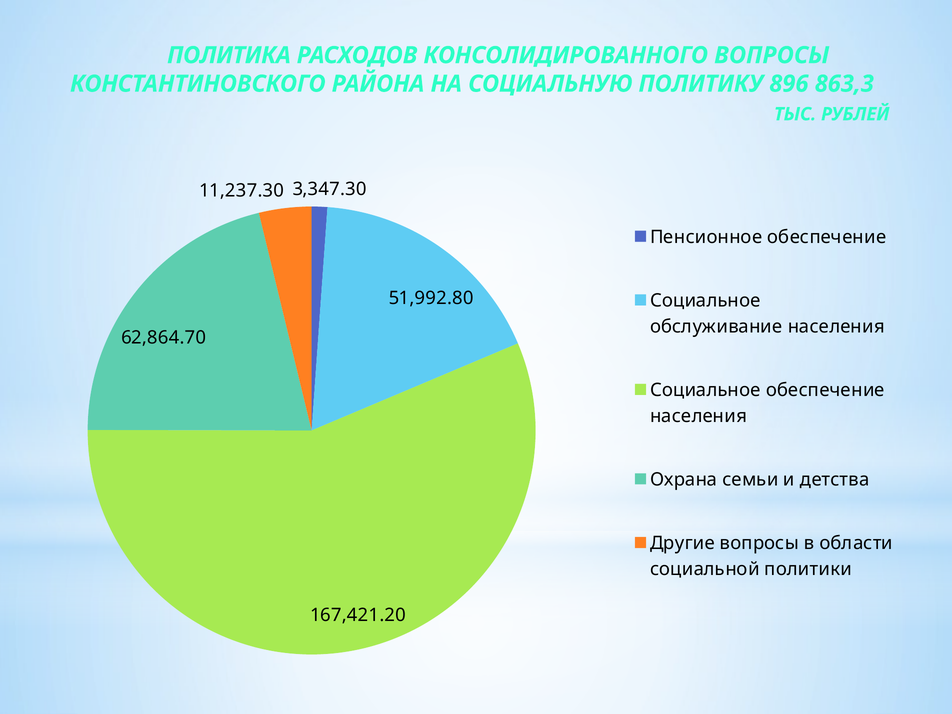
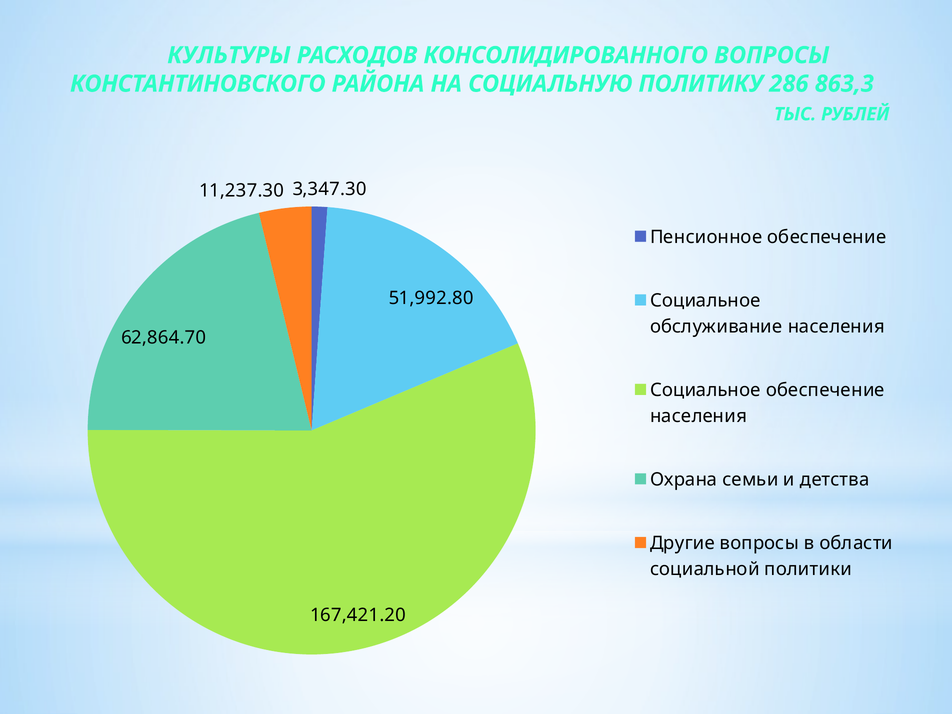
ПОЛИТИКА: ПОЛИТИКА -> КУЛЬТУРЫ
896: 896 -> 286
